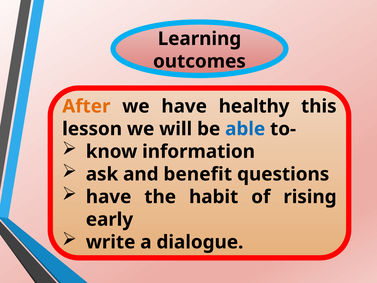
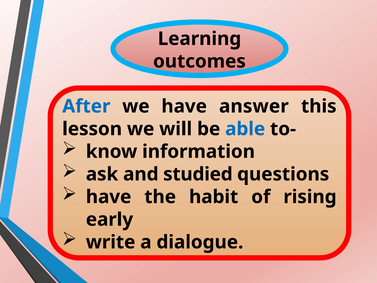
After colour: orange -> blue
healthy: healthy -> answer
benefit: benefit -> studied
